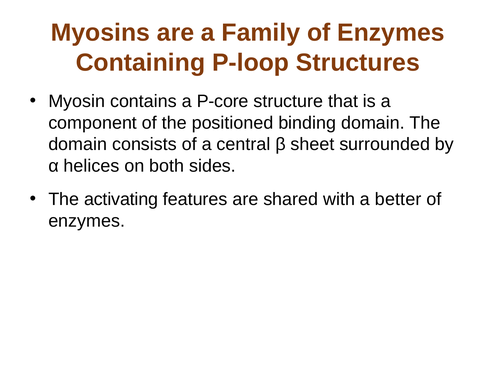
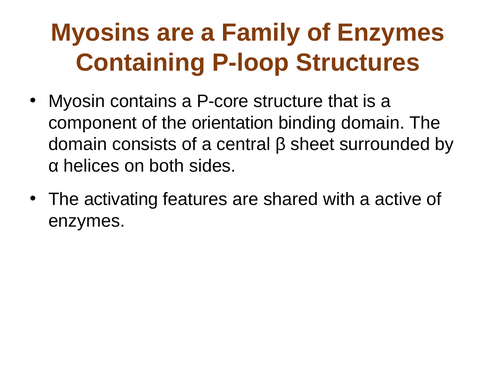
positioned: positioned -> orientation
better: better -> active
